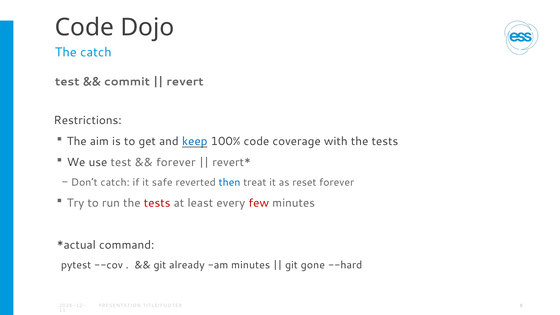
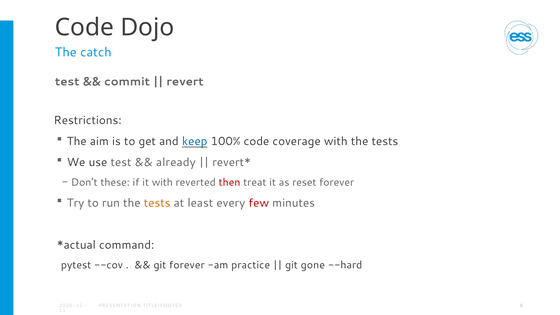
forever at (176, 162): forever -> already
Don’t catch: catch -> these
it safe: safe -> with
then colour: blue -> red
tests at (157, 203) colour: red -> orange
git already: already -> forever
am minutes: minutes -> practice
